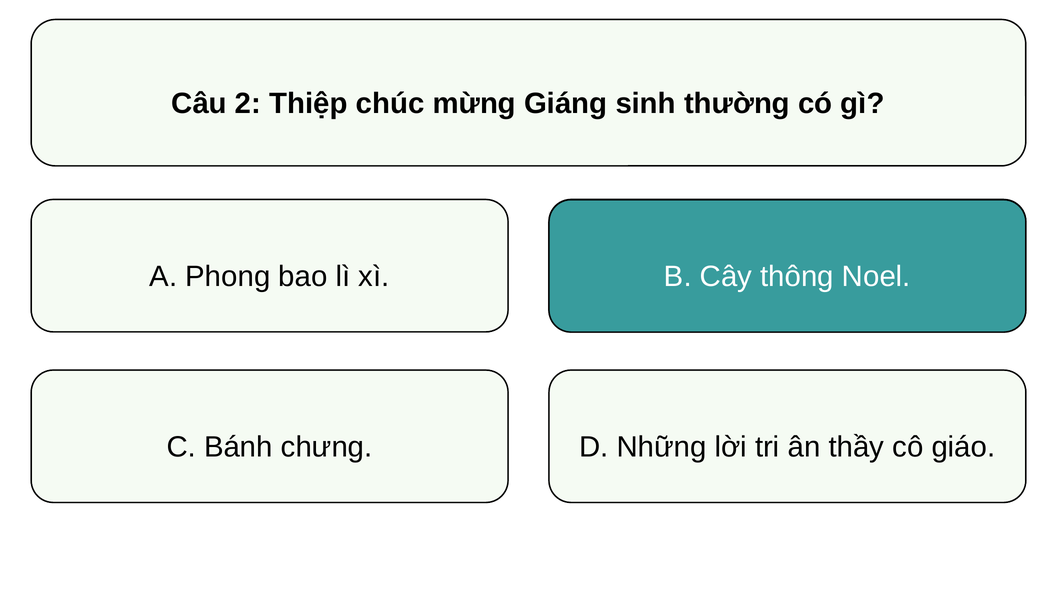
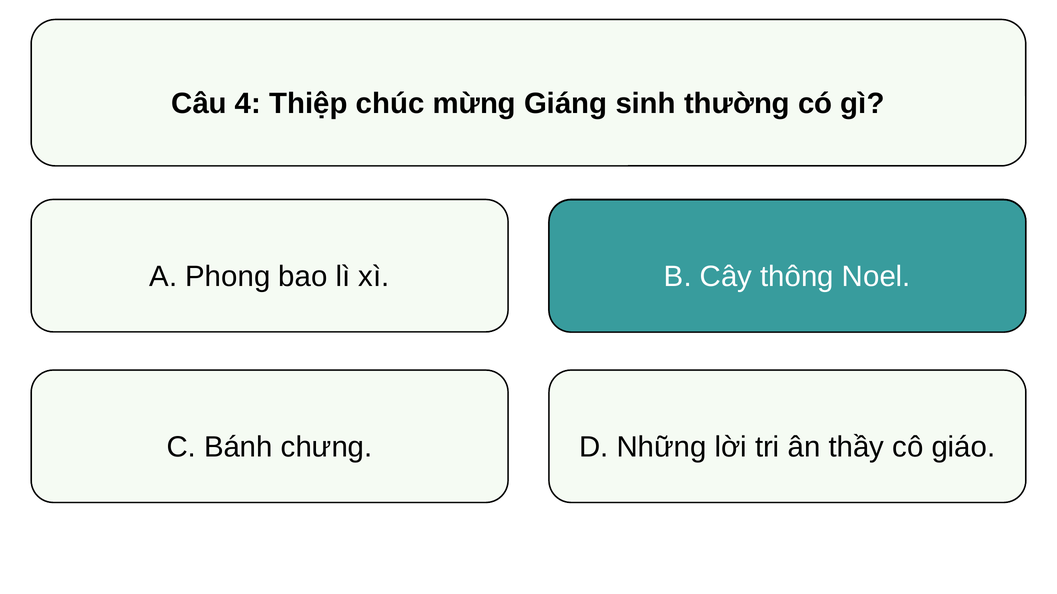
2: 2 -> 4
